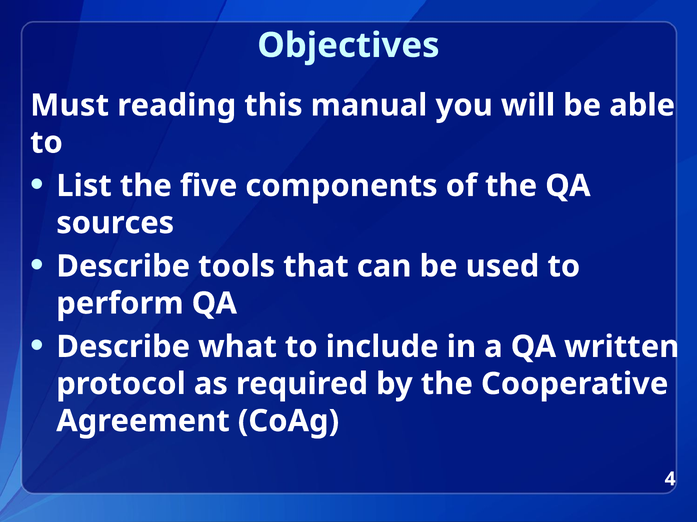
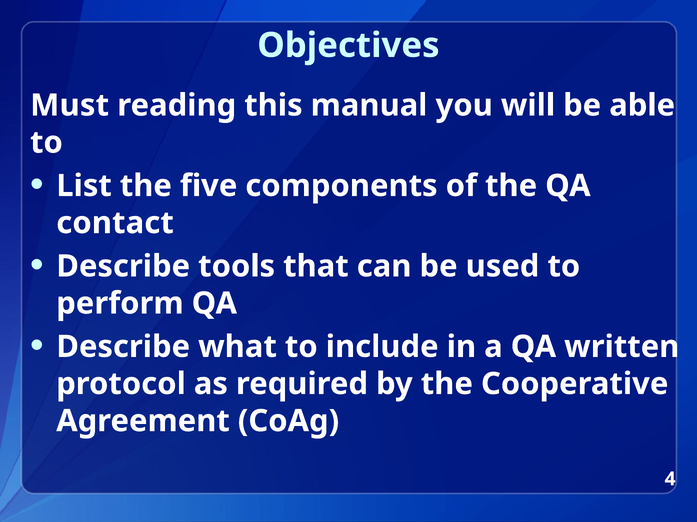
sources: sources -> contact
